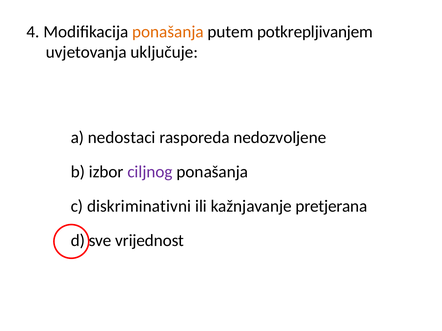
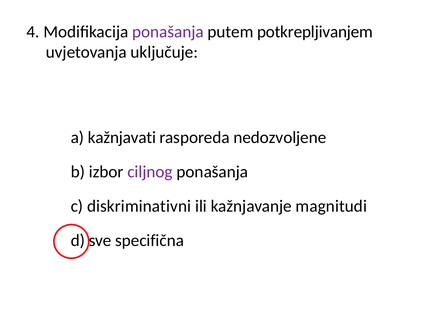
ponašanja at (168, 32) colour: orange -> purple
nedostaci: nedostaci -> kažnjavati
pretjerana: pretjerana -> magnitudi
vrijednost: vrijednost -> specifična
